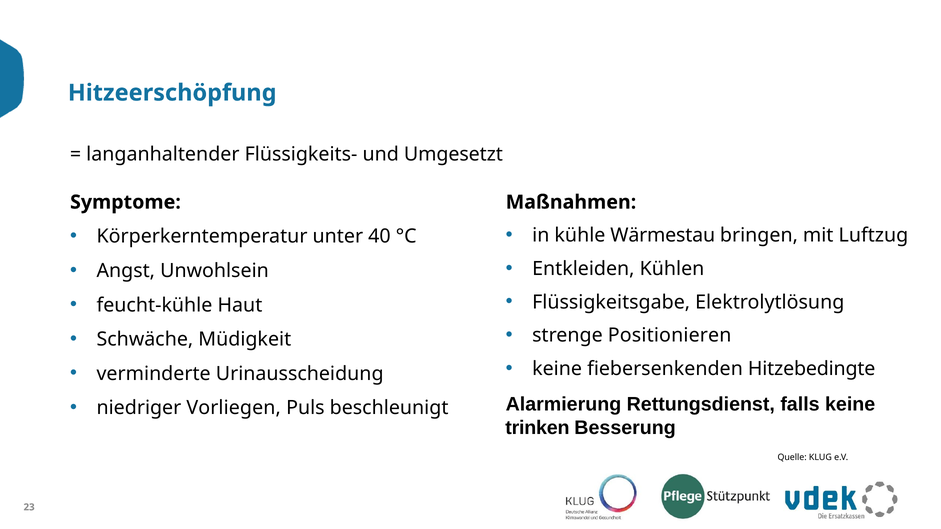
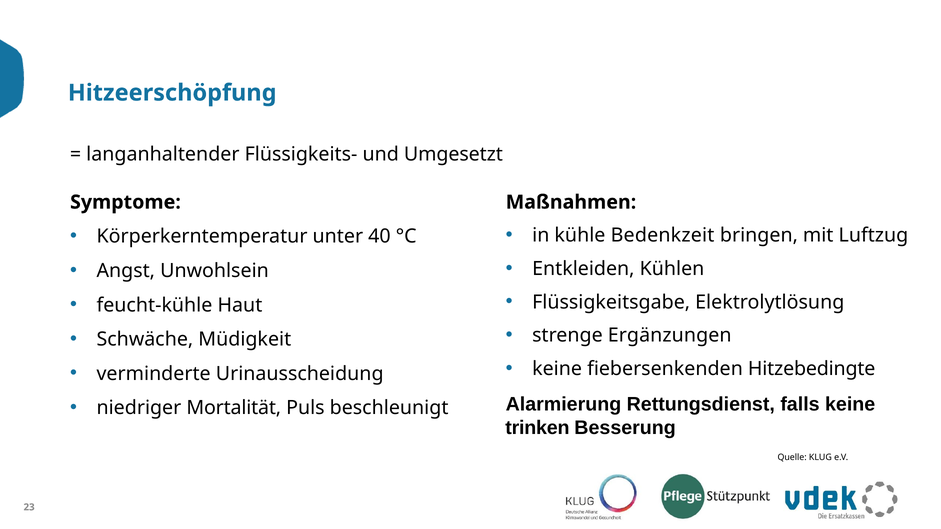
Wärmestau: Wärmestau -> Bedenkzeit
Positionieren: Positionieren -> Ergänzungen
Vorliegen: Vorliegen -> Mortalität
